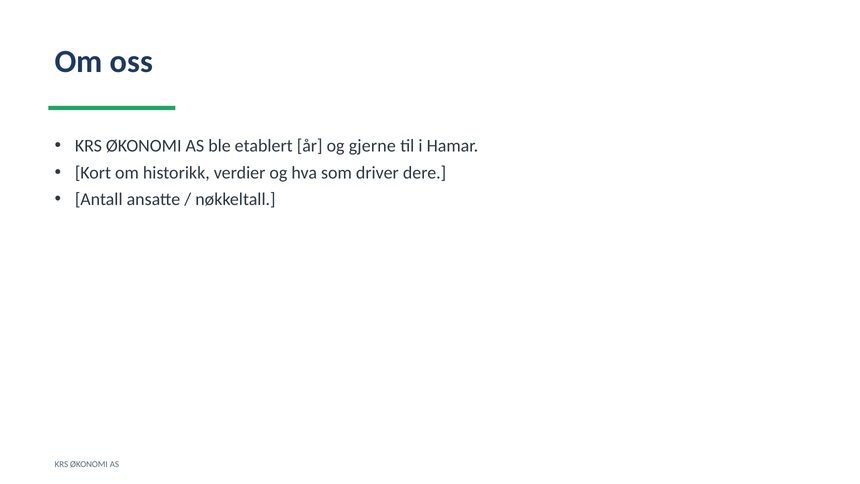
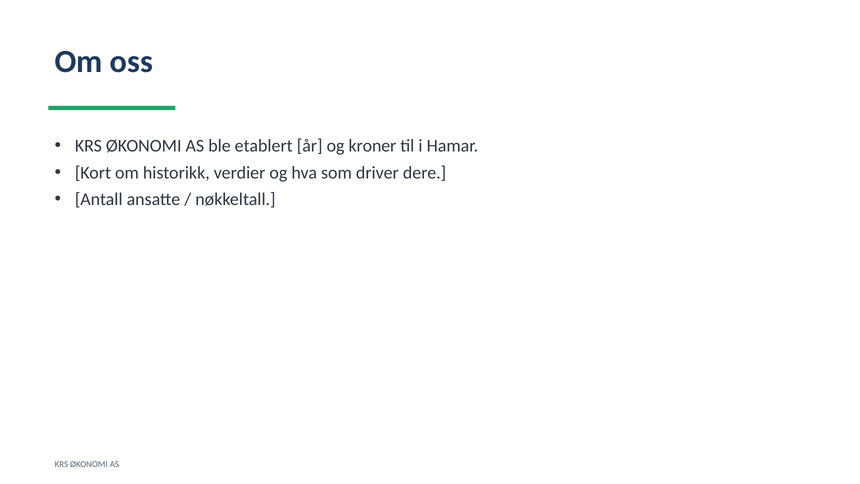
gjerne: gjerne -> kroner
